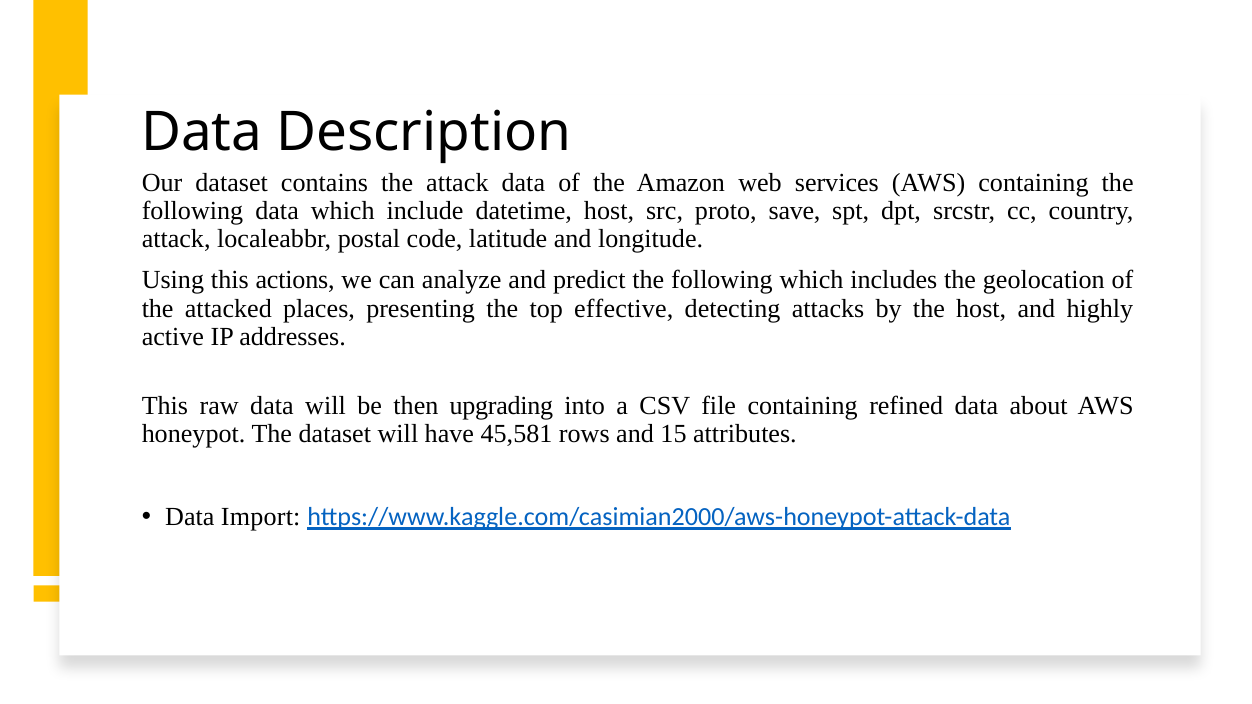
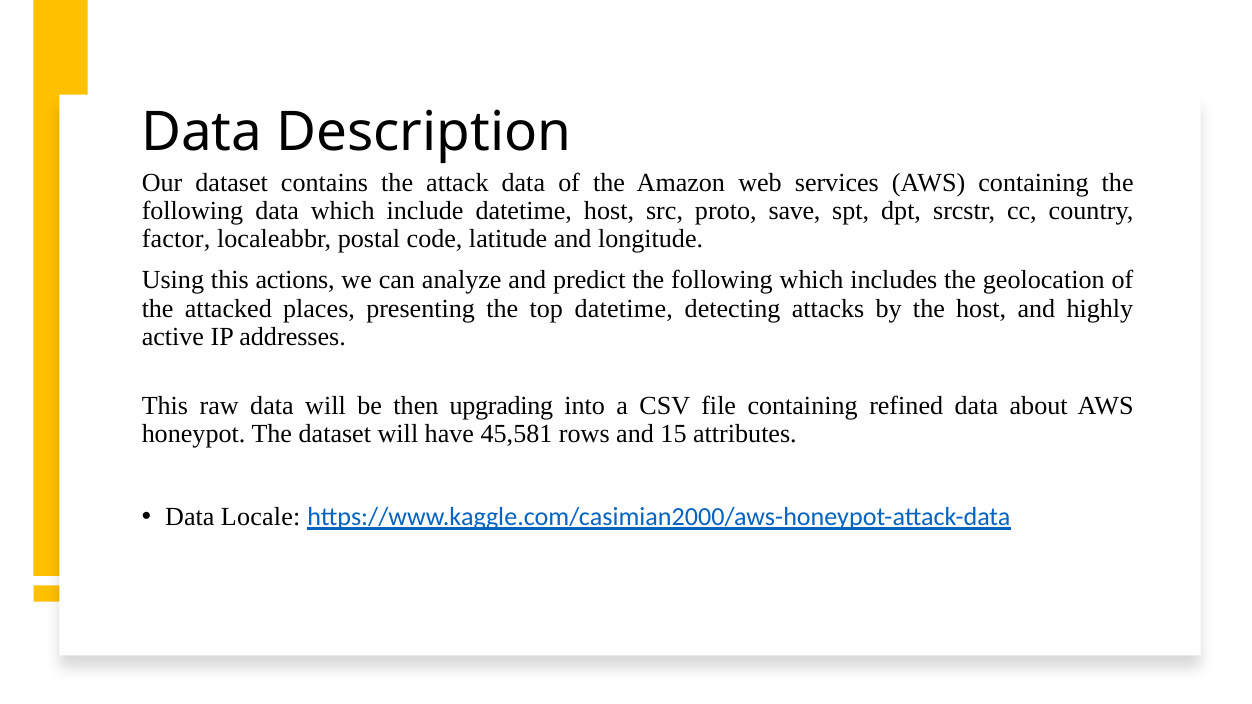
attack at (176, 239): attack -> factor
top effective: effective -> datetime
Import: Import -> Locale
